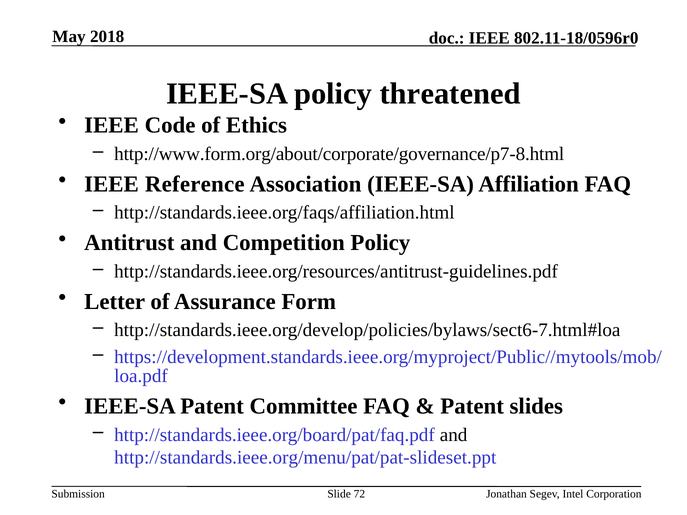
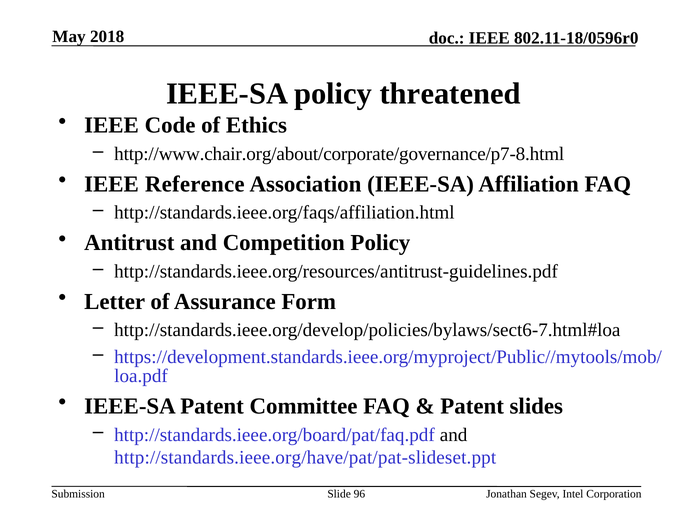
http://www.form.org/about/corporate/governance/p7-8.html: http://www.form.org/about/corporate/governance/p7-8.html -> http://www.chair.org/about/corporate/governance/p7-8.html
http://standards.ieee.org/menu/pat/pat-slideset.ppt: http://standards.ieee.org/menu/pat/pat-slideset.ppt -> http://standards.ieee.org/have/pat/pat-slideset.ppt
72: 72 -> 96
